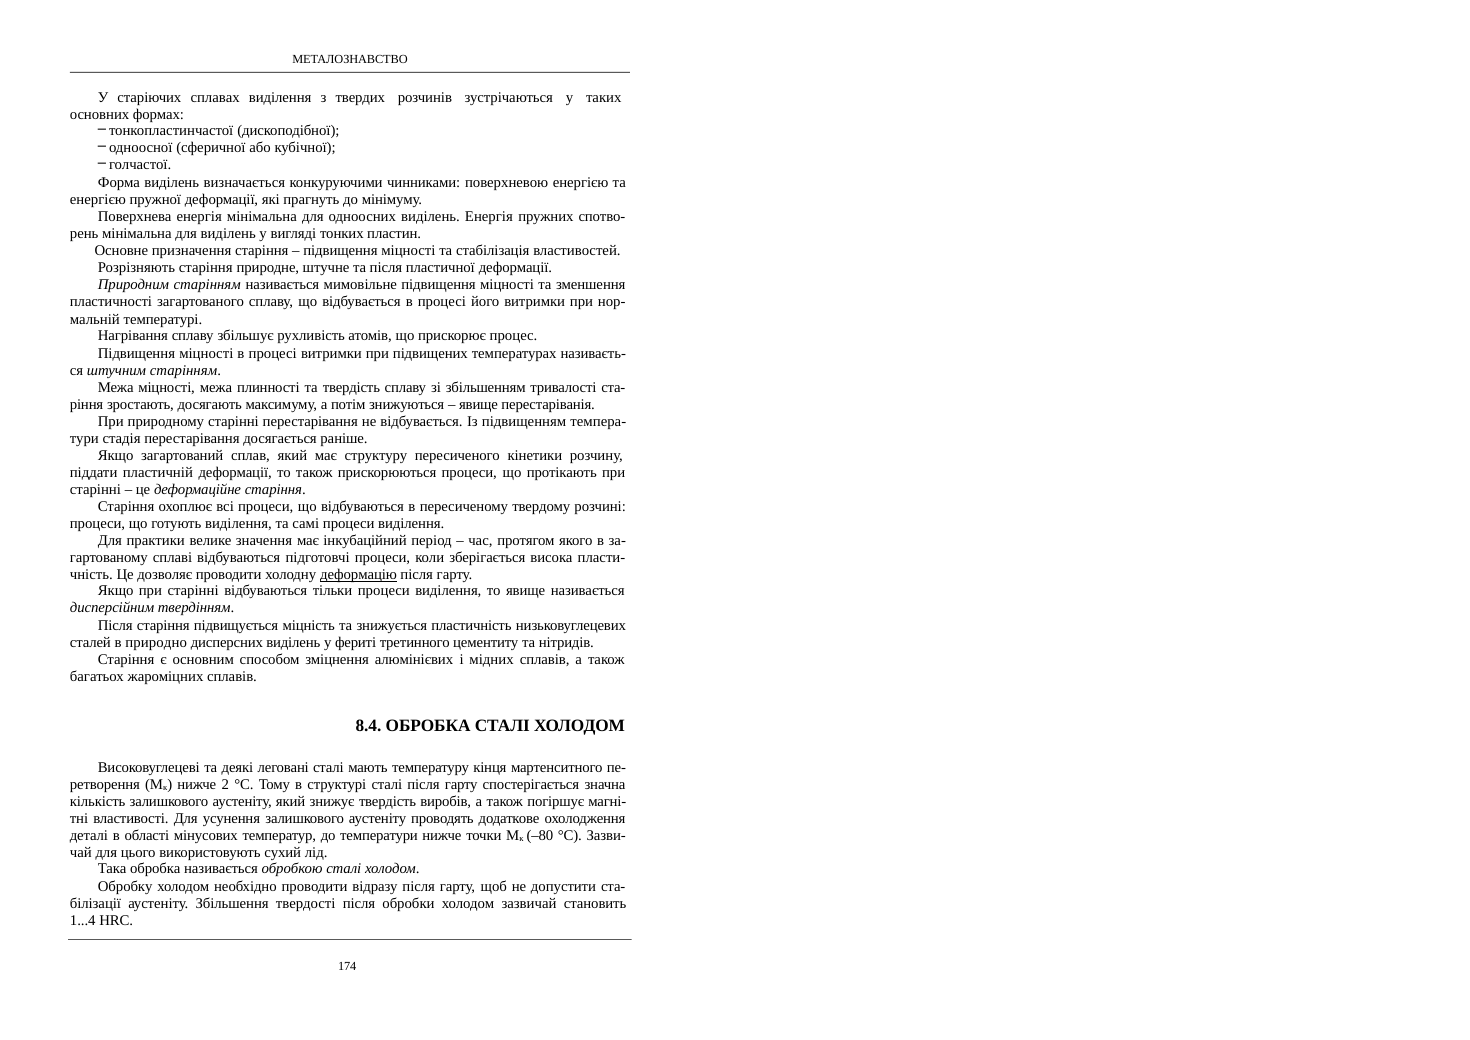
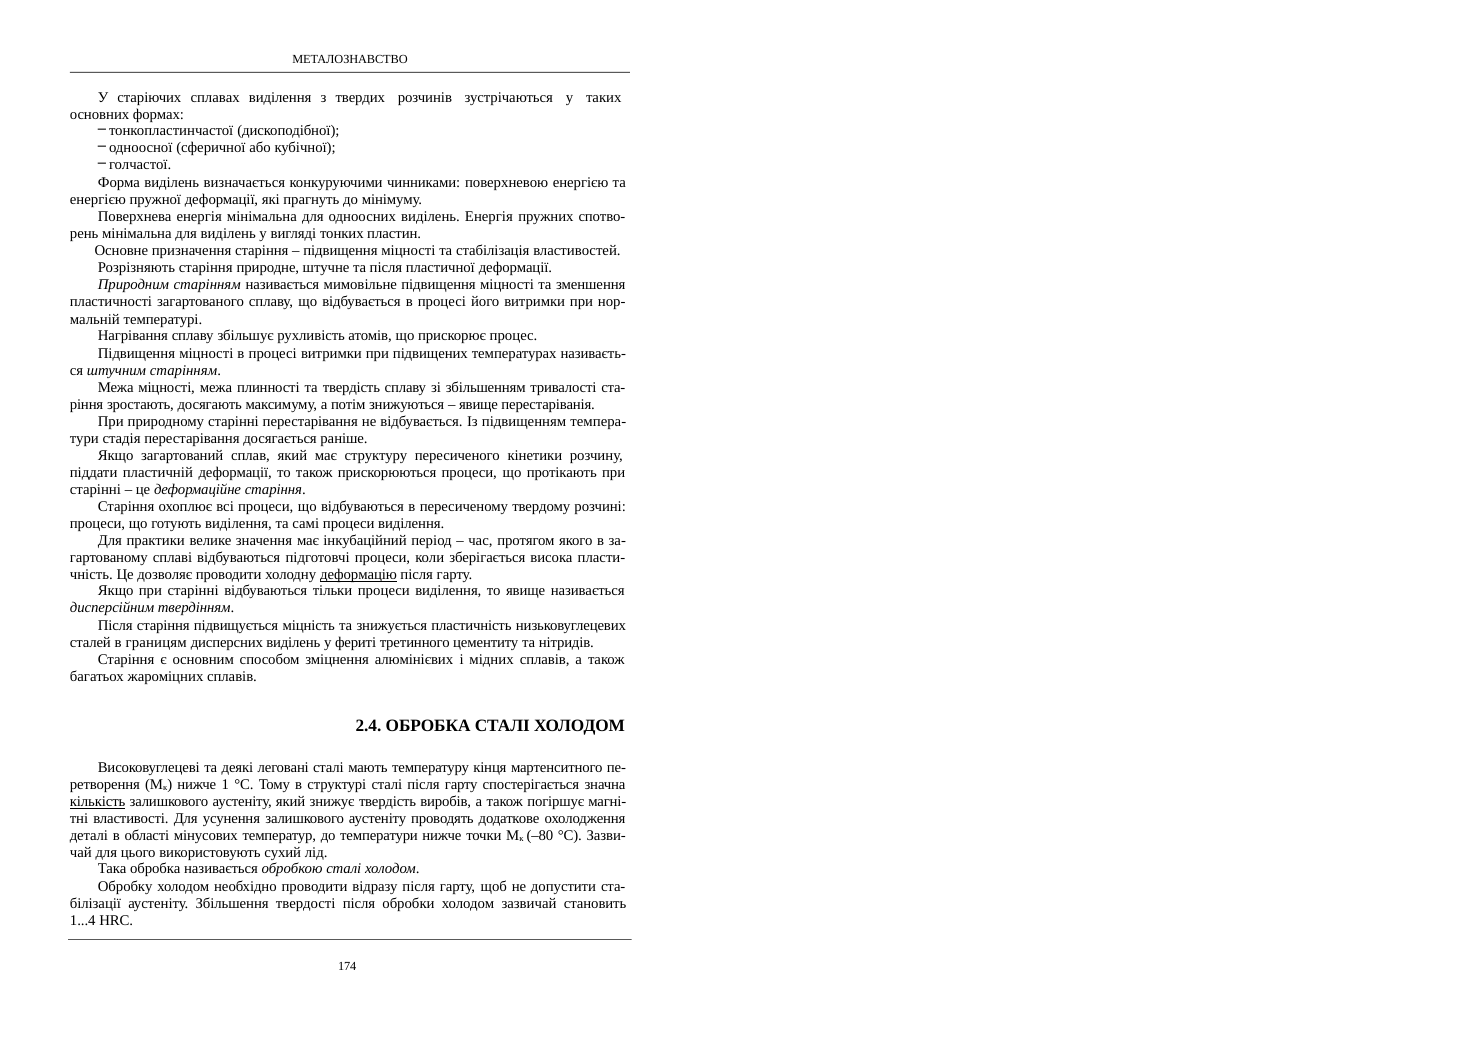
природно: природно -> границям
8.4: 8.4 -> 2.4
2: 2 -> 1
кількість underline: none -> present
